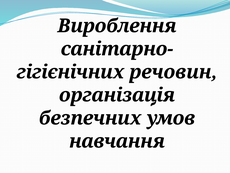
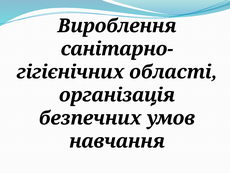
речовин: речовин -> області
